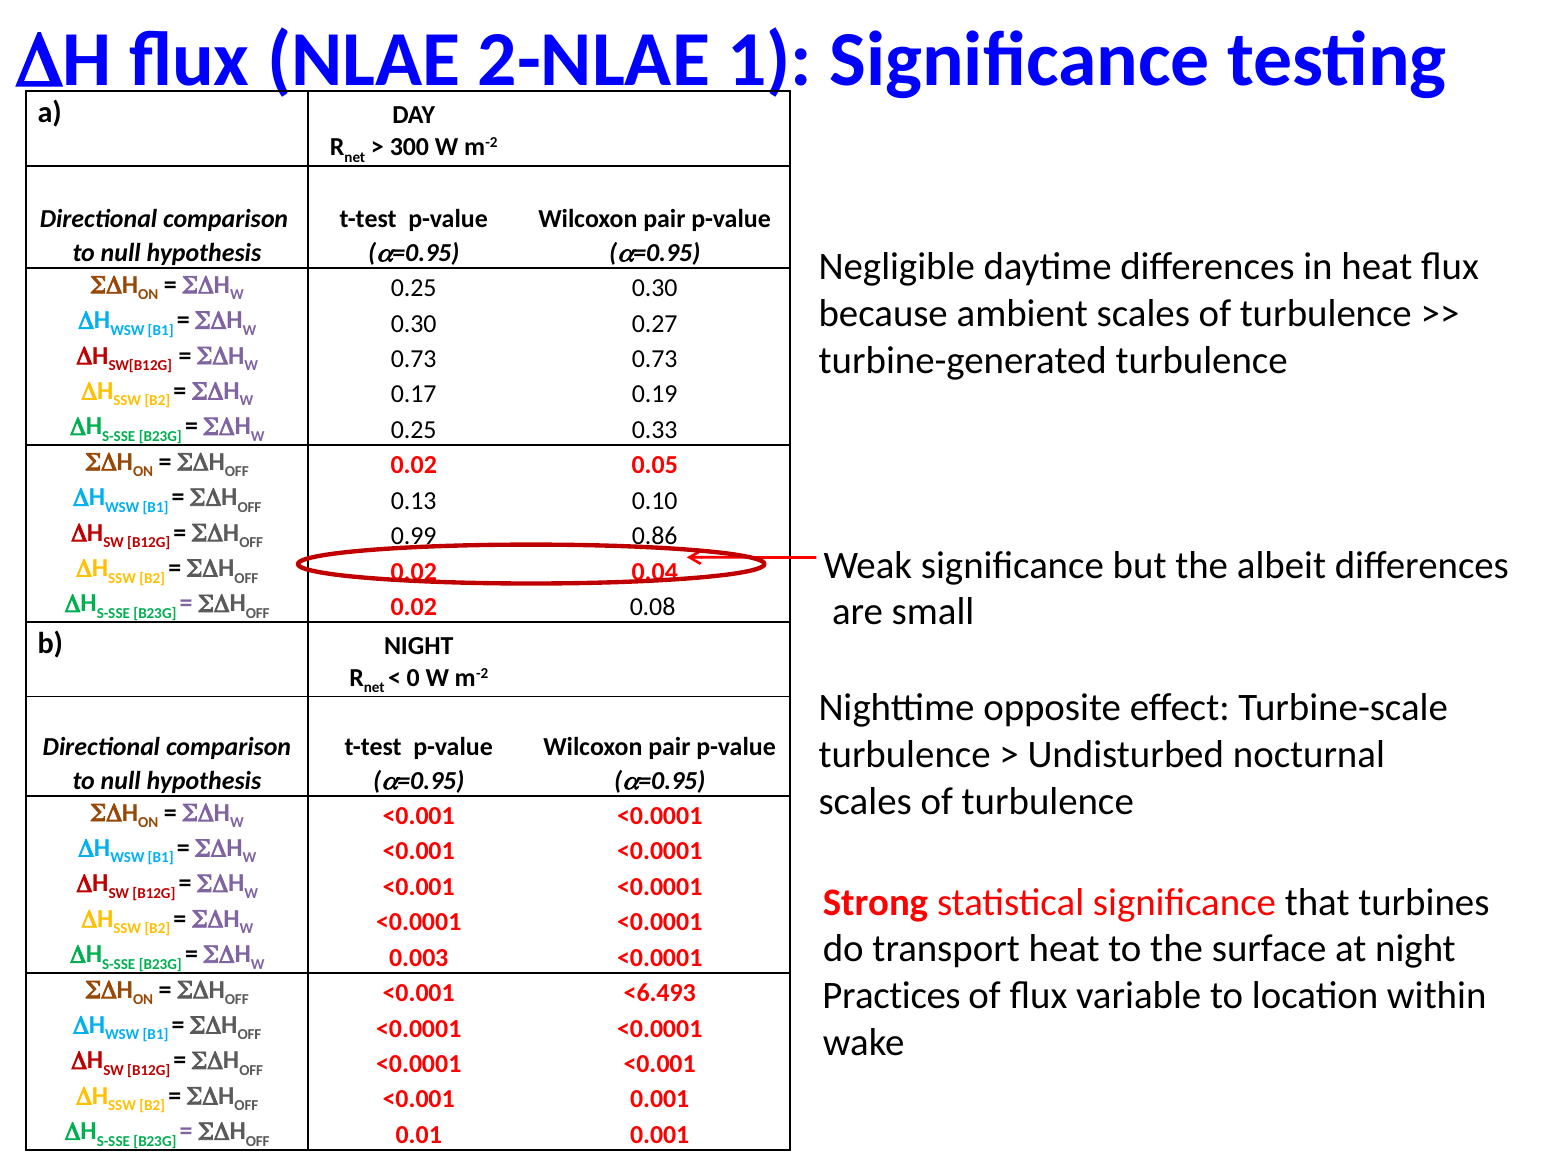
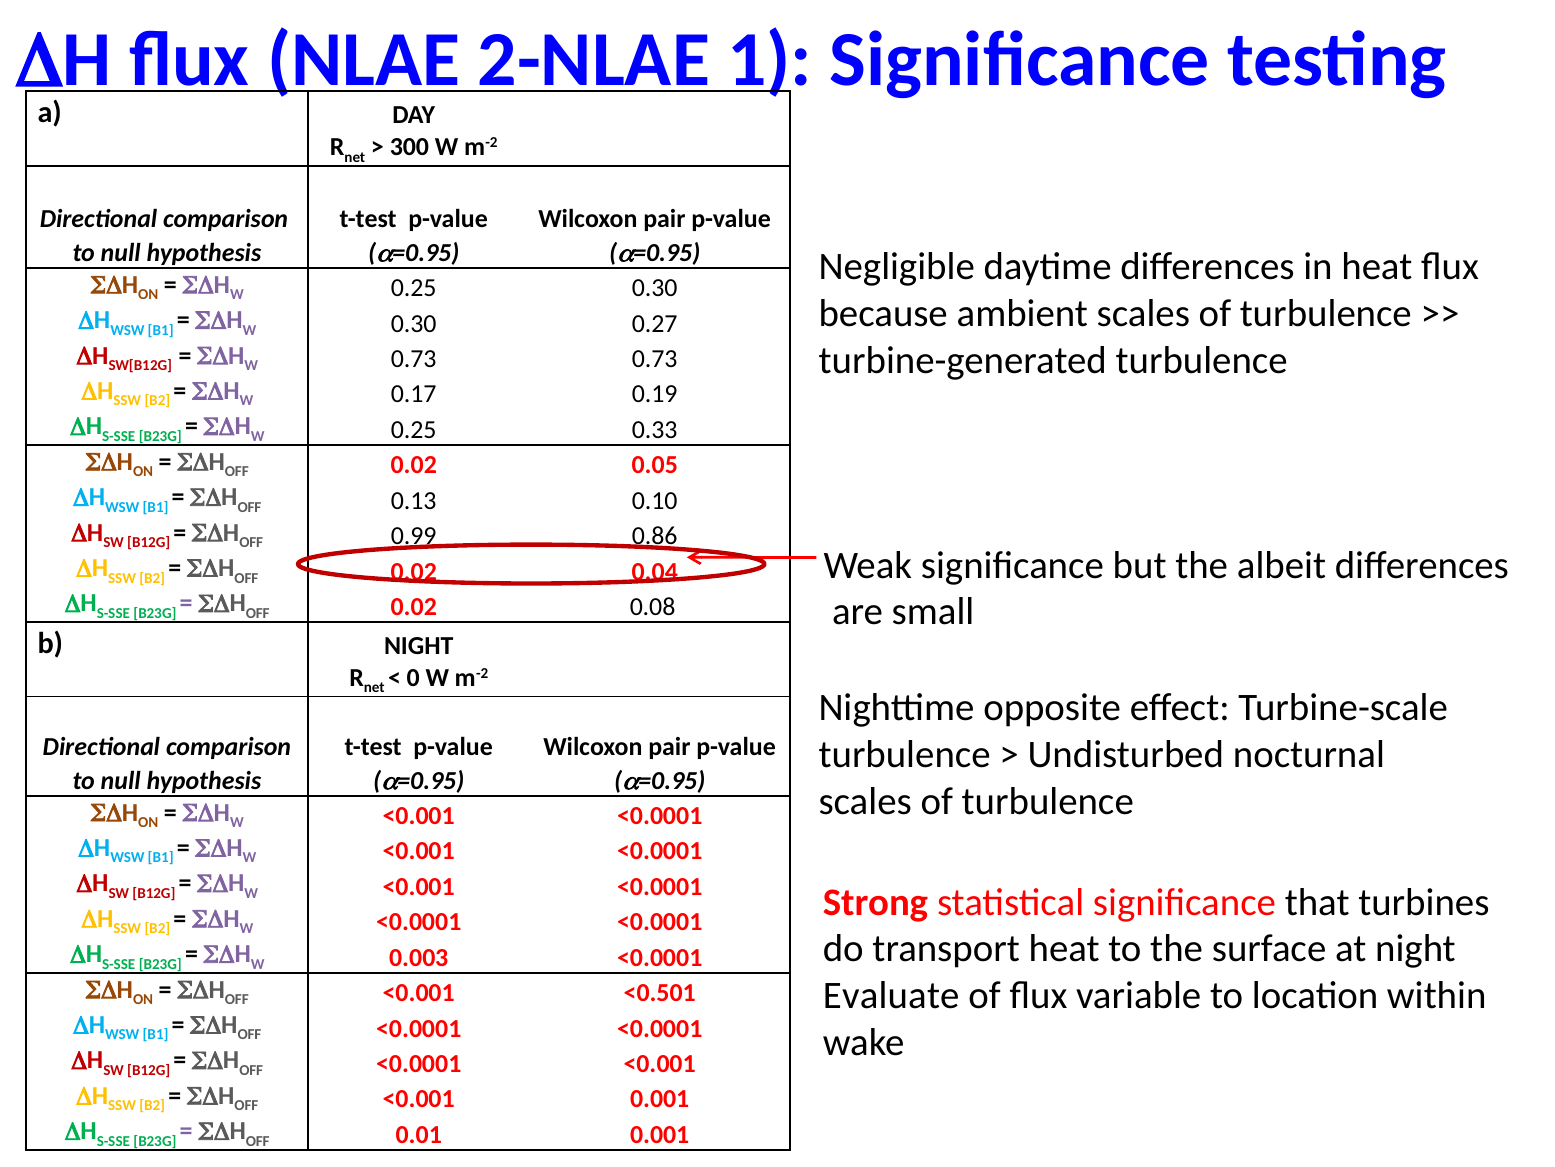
<6.493: <6.493 -> <0.501
Practices: Practices -> Evaluate
